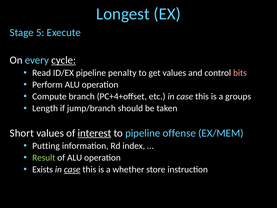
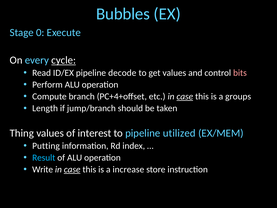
Longest: Longest -> Bubbles
5: 5 -> 0
penalty: penalty -> decode
case at (185, 96) underline: none -> present
Short: Short -> Thing
interest underline: present -> none
offense: offense -> utilized
Result colour: light green -> light blue
Exists: Exists -> Write
whether: whether -> increase
